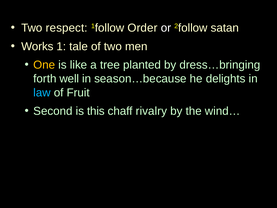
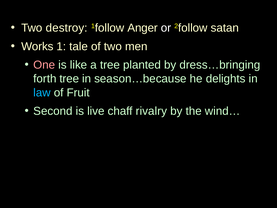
respect: respect -> destroy
Order: Order -> Anger
One colour: yellow -> pink
forth well: well -> tree
this: this -> live
